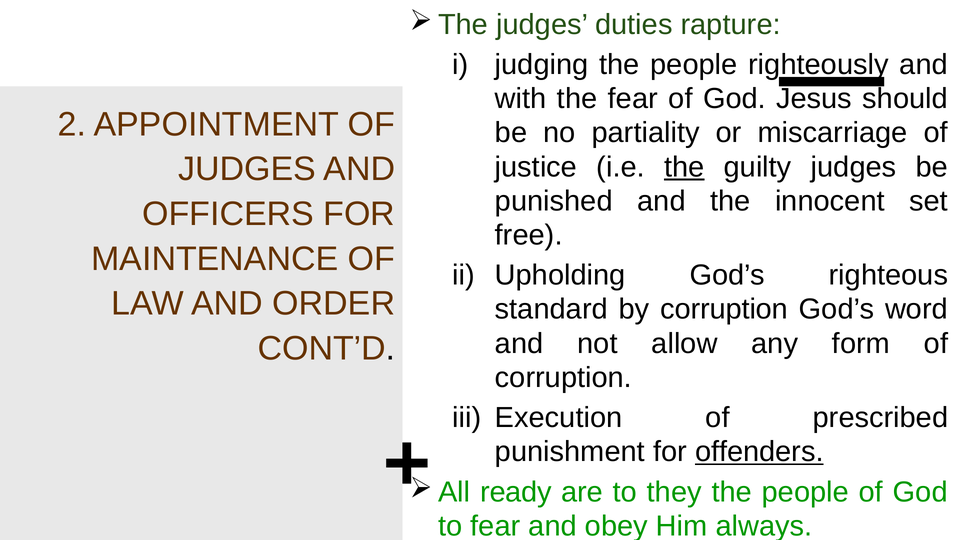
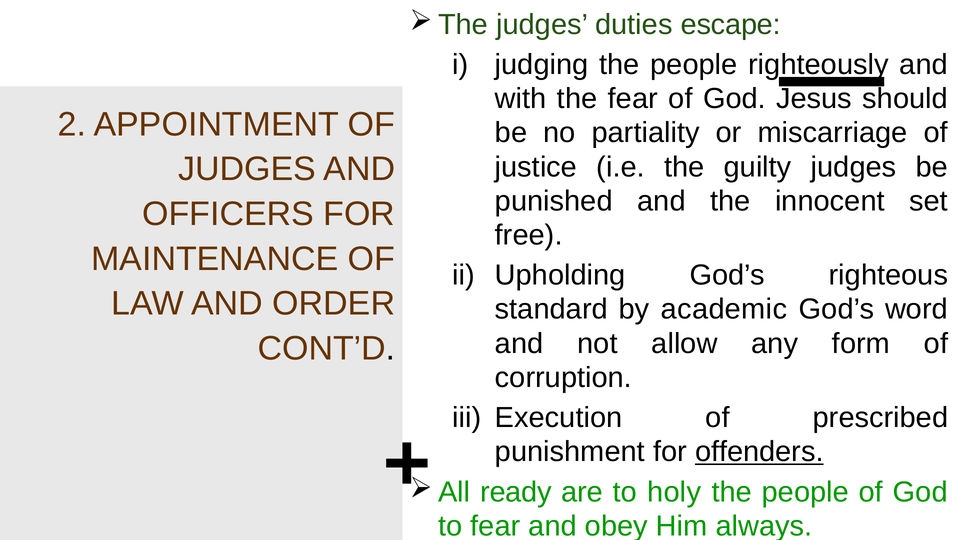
rapture: rapture -> escape
the at (684, 167) underline: present -> none
by corruption: corruption -> academic
they: they -> holy
